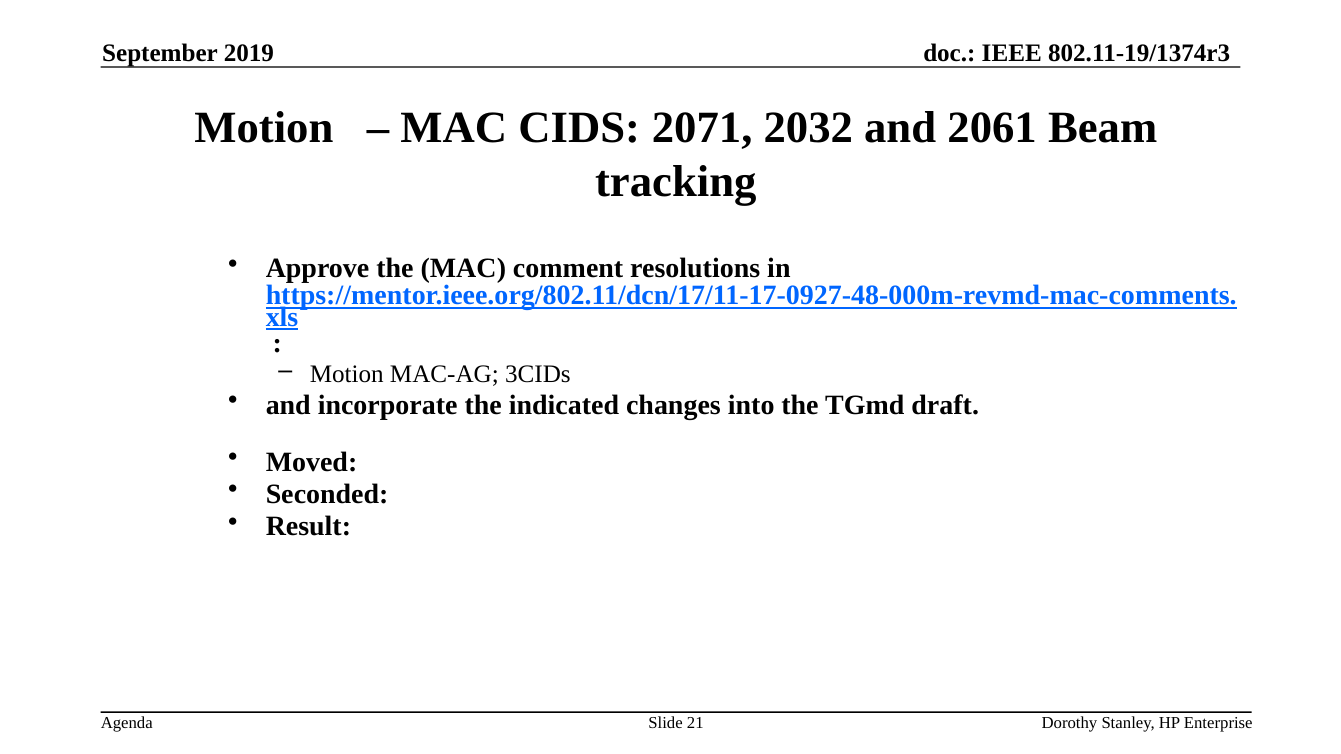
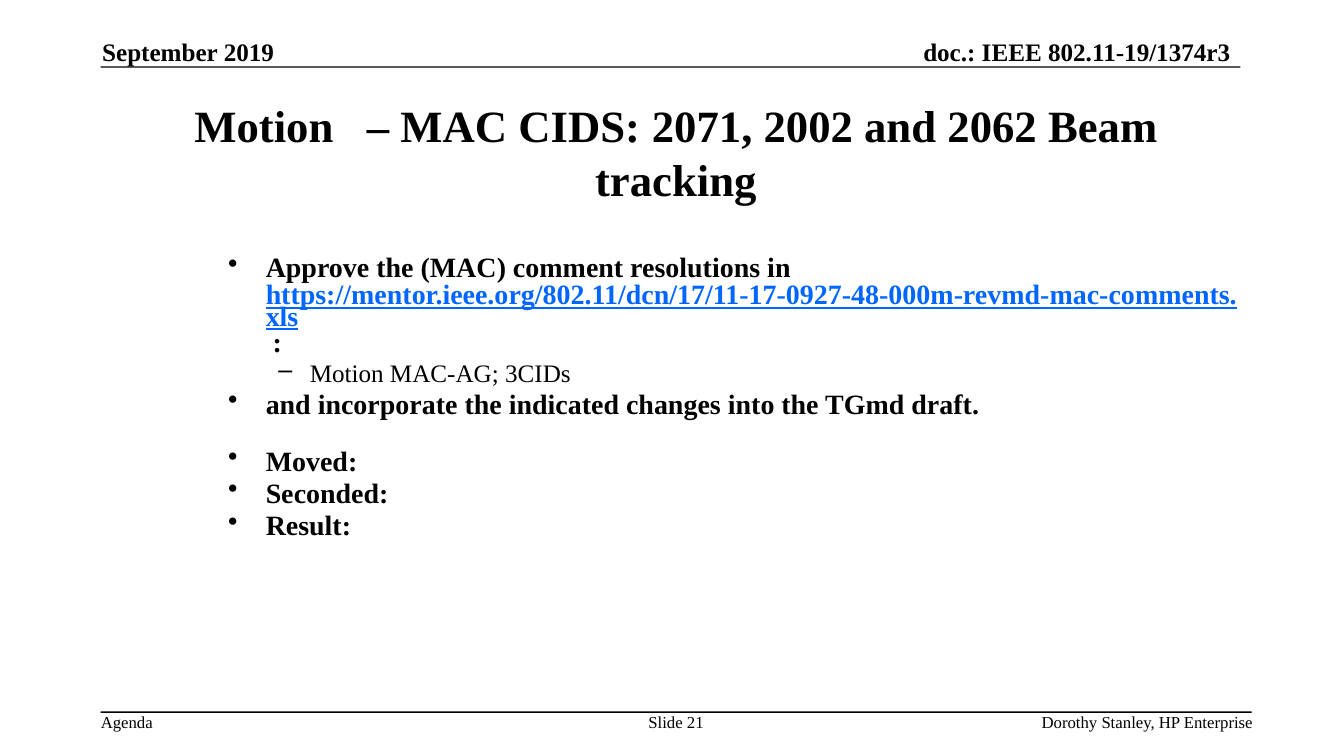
2032: 2032 -> 2002
2061: 2061 -> 2062
